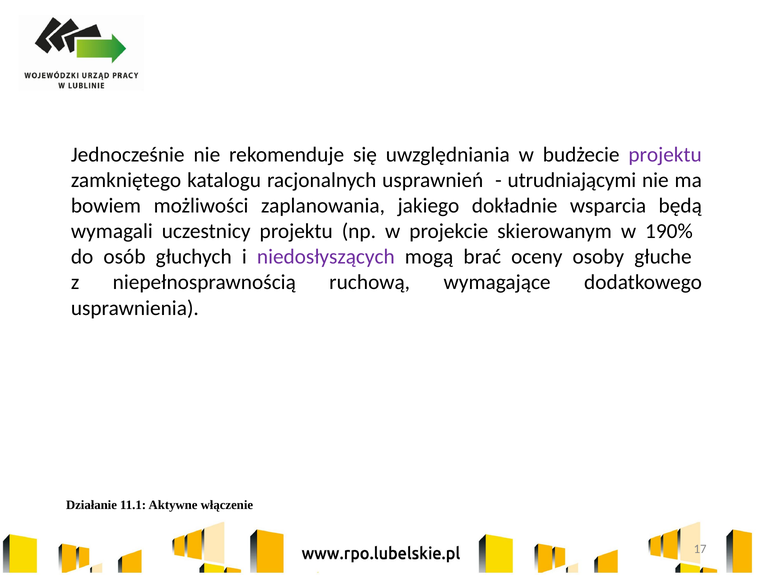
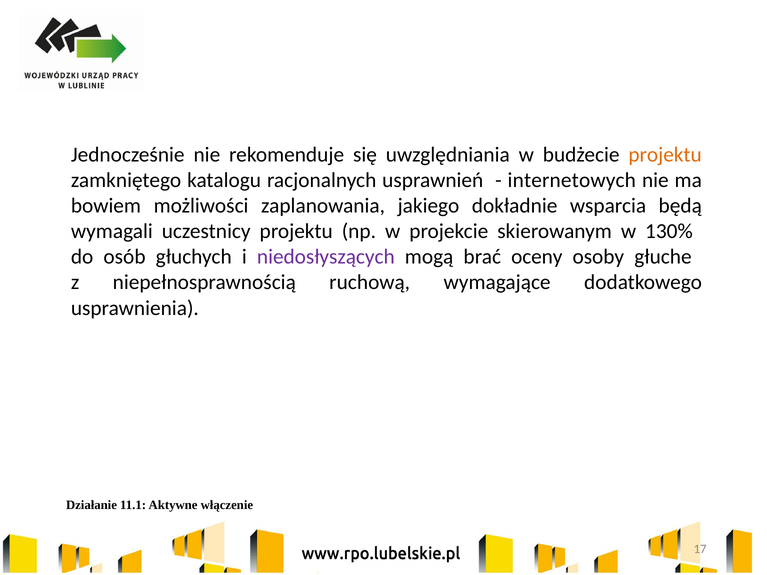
projektu at (665, 155) colour: purple -> orange
utrudniającymi: utrudniającymi -> internetowych
190%: 190% -> 130%
